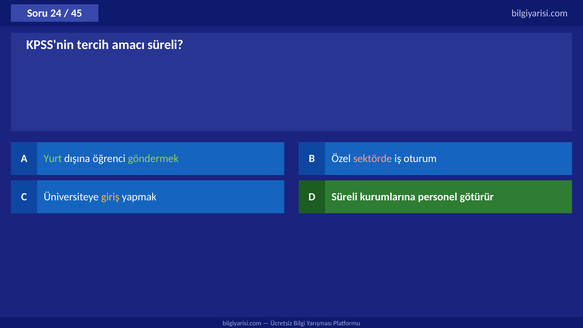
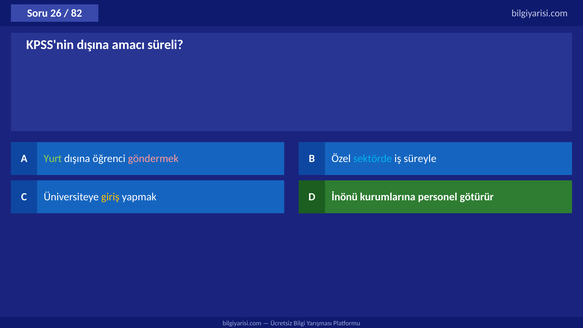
24: 24 -> 26
45: 45 -> 82
KPSS'nin tercih: tercih -> dışına
göndermek colour: light green -> pink
sektörde colour: pink -> light blue
oturum: oturum -> süreyle
D Süreli: Süreli -> İnönü
